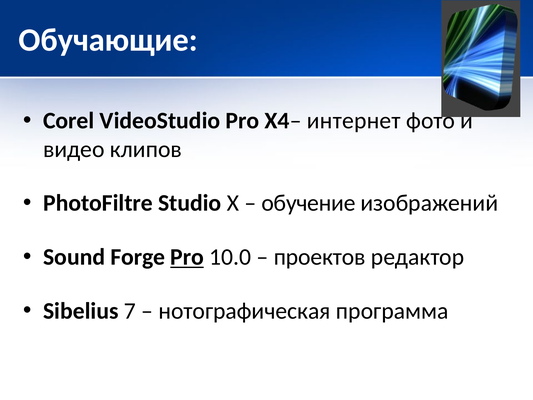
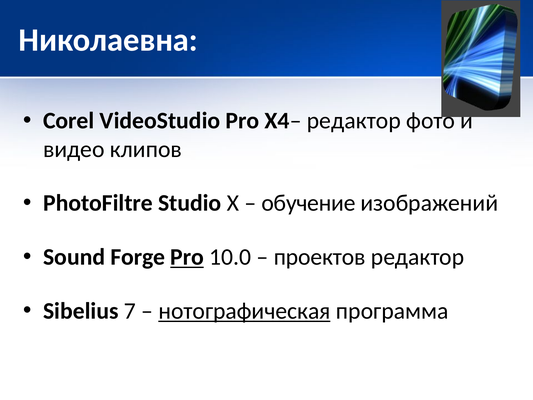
Обучающие: Обучающие -> Николаевна
X4– интернет: интернет -> редактор
нотографическая underline: none -> present
